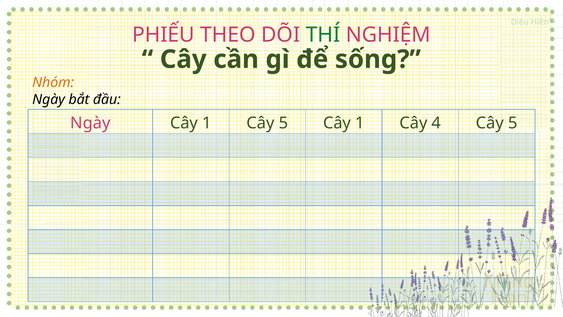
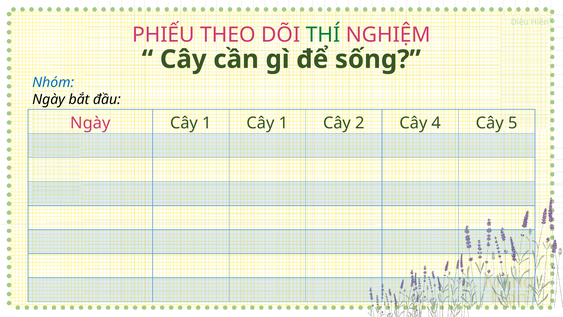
Nhóm colour: orange -> blue
1 Cây 5: 5 -> 1
1 at (360, 123): 1 -> 2
